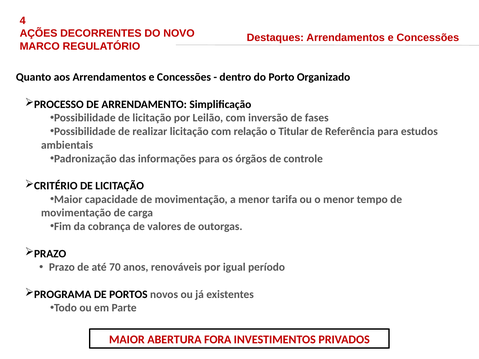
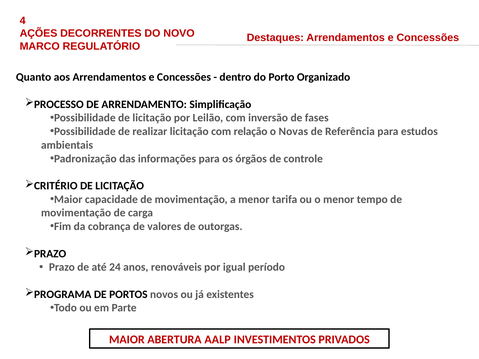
Titular: Titular -> Novas
70: 70 -> 24
FORA: FORA -> AALP
